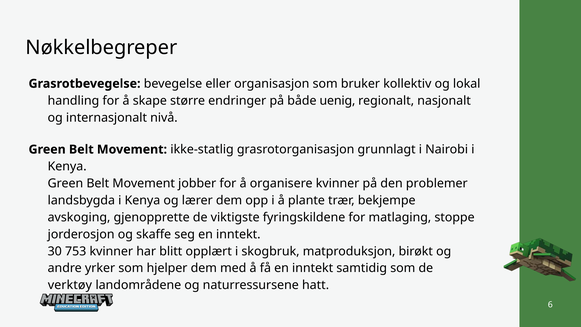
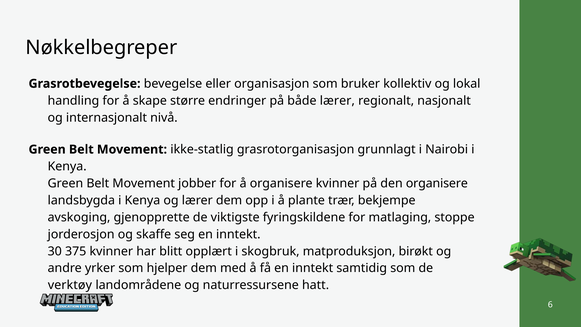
både uenig: uenig -> lærer
den problemer: problemer -> organisere
753: 753 -> 375
